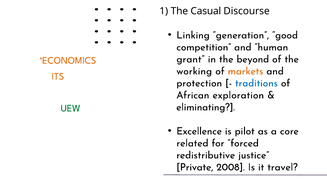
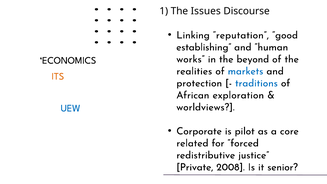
Casual: Casual -> Issues
generation: generation -> reputation
competition: competition -> establishing
grant: grant -> works
ECONOMICS colour: orange -> black
working: working -> realities
markets colour: orange -> blue
eliminating: eliminating -> worldviews
UEW colour: green -> blue
Excellence: Excellence -> Corporate
travel: travel -> senior
